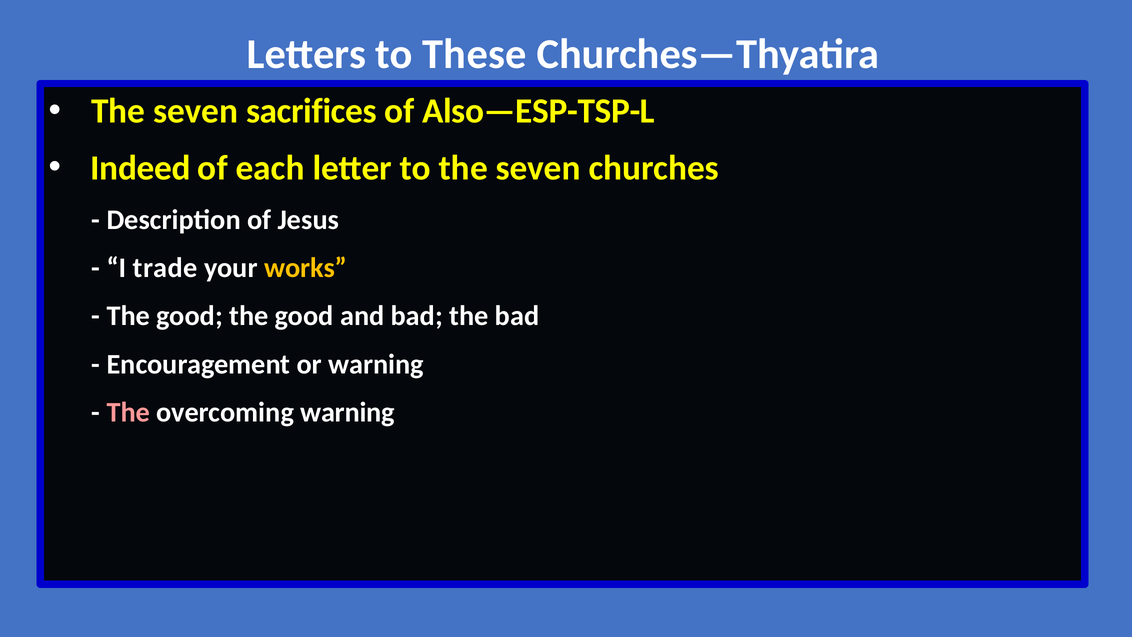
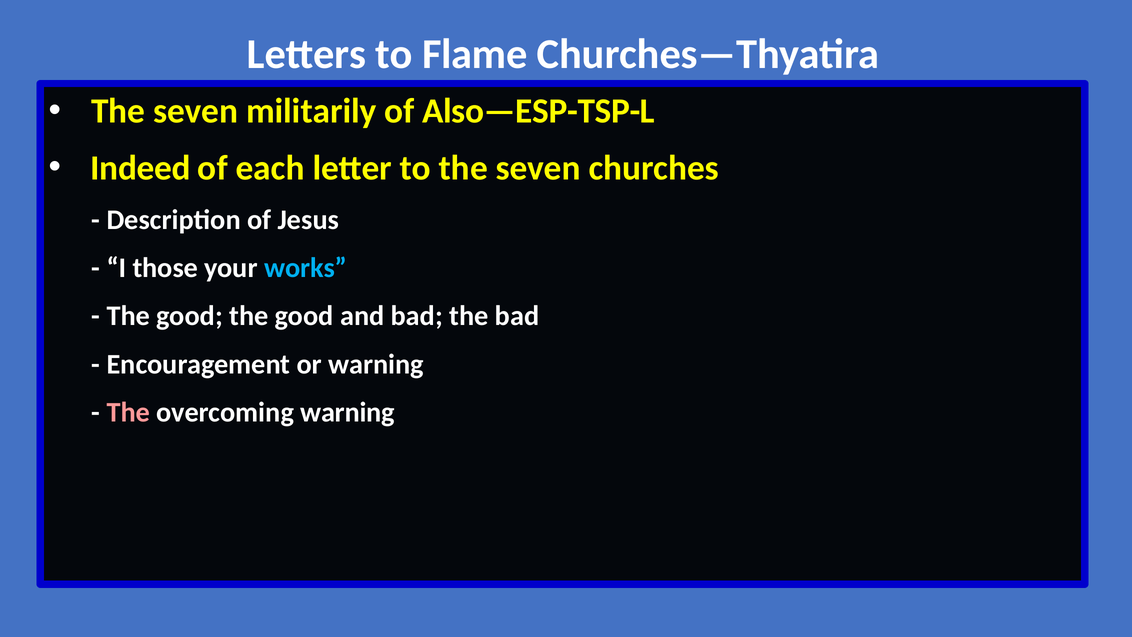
These: These -> Flame
sacrifices: sacrifices -> militarily
trade: trade -> those
works colour: yellow -> light blue
